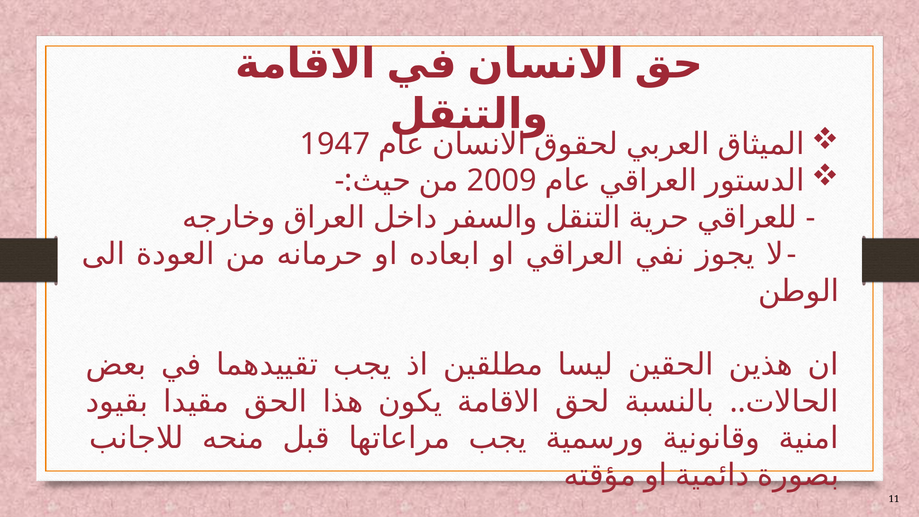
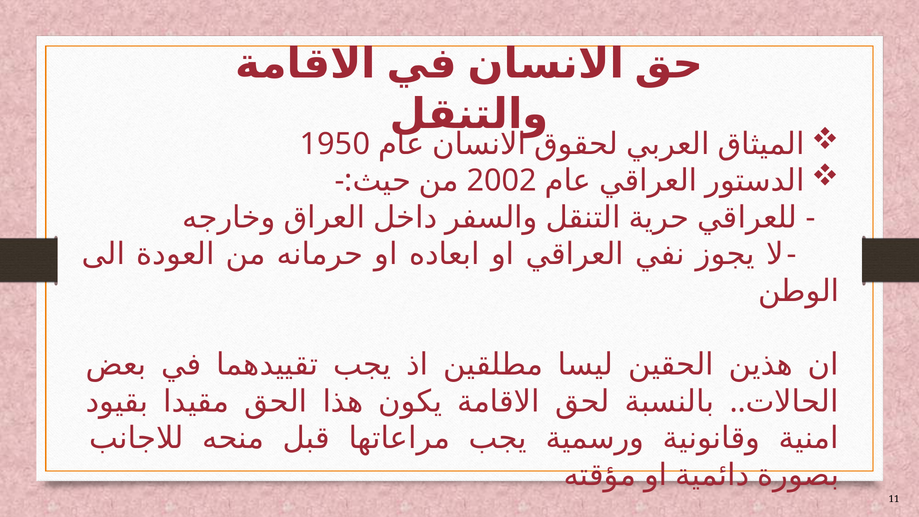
1947: 1947 -> 1950
2009: 2009 -> 2002
